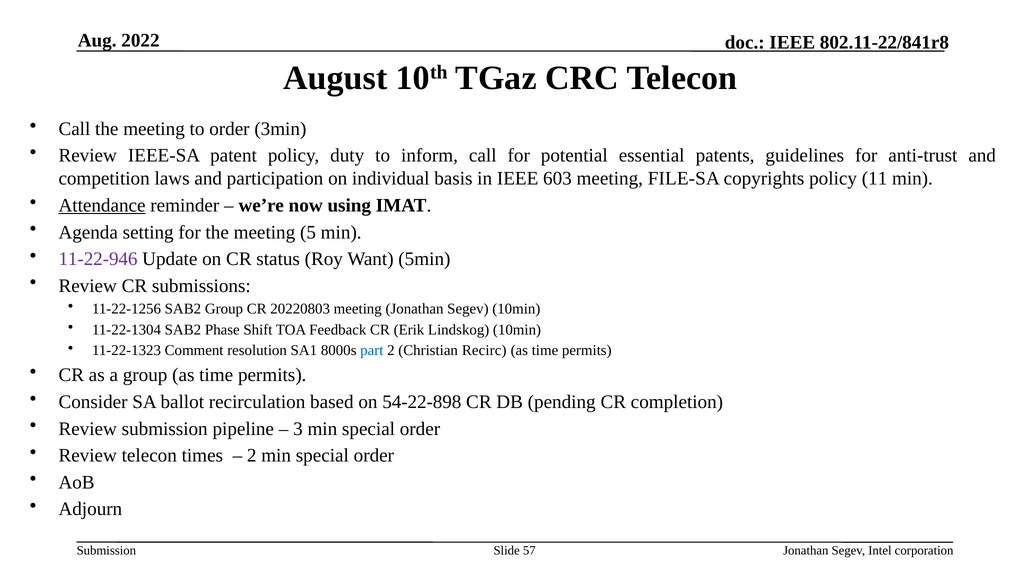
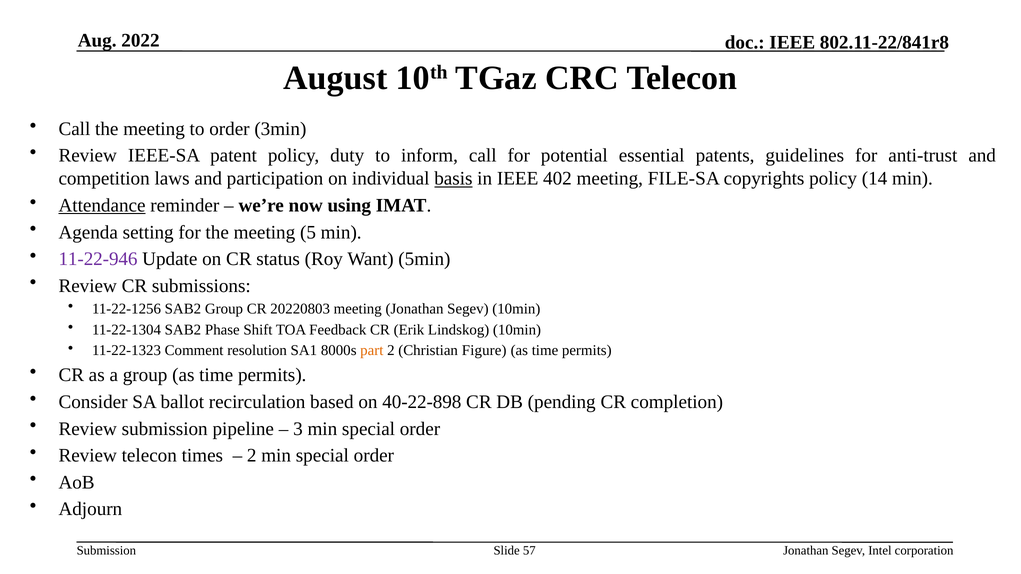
basis underline: none -> present
603: 603 -> 402
11: 11 -> 14
part colour: blue -> orange
Recirc: Recirc -> Figure
54-22-898: 54-22-898 -> 40-22-898
